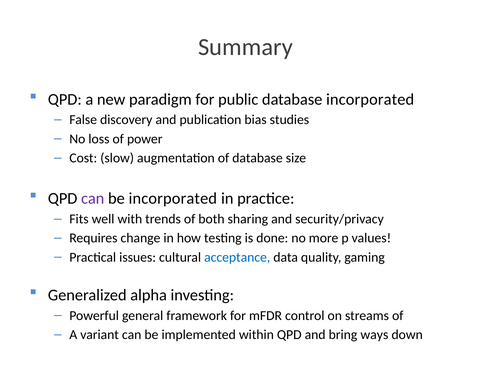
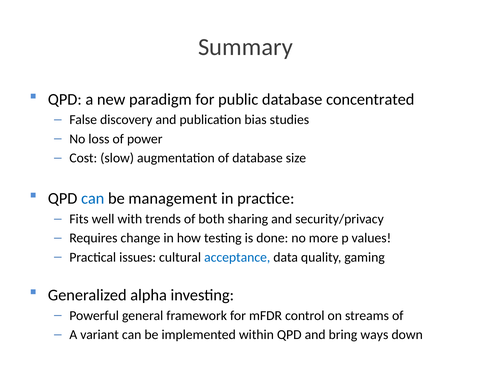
database incorporated: incorporated -> concentrated
can at (93, 199) colour: purple -> blue
be incorporated: incorporated -> management
